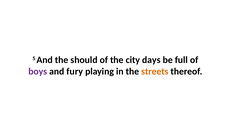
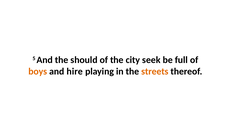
days: days -> seek
boys colour: purple -> orange
fury: fury -> hire
